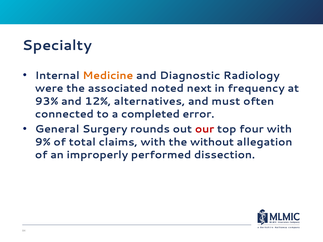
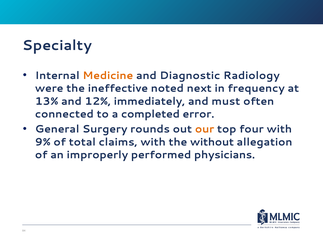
associated: associated -> ineffective
93%: 93% -> 13%
alternatives: alternatives -> immediately
our colour: red -> orange
dissection: dissection -> physicians
